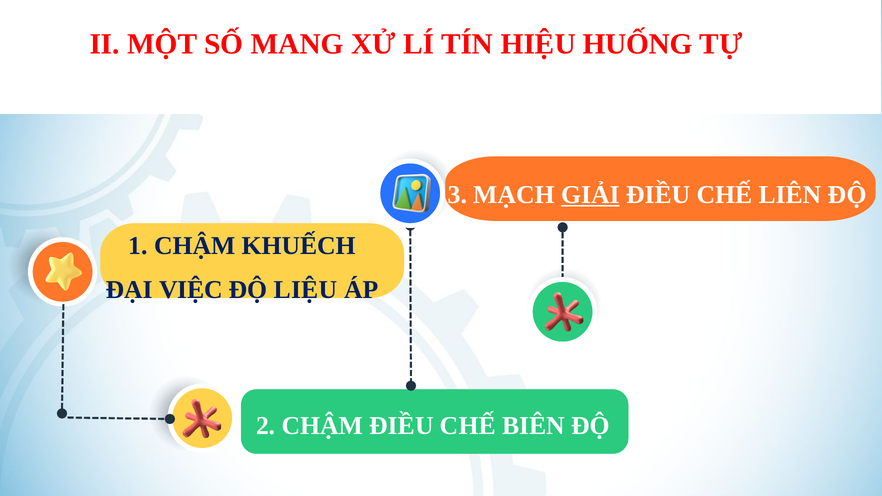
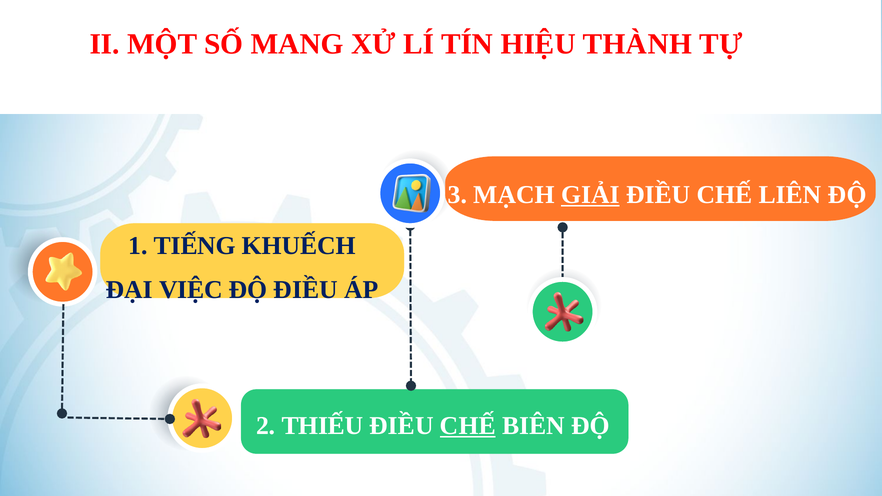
HUỐNG: HUỐNG -> THÀNH
1 CHẬM: CHẬM -> TIẾNG
ĐỘ LIỆU: LIỆU -> ĐIỀU
2 CHẬM: CHẬM -> THIẾU
CHẾ at (468, 426) underline: none -> present
